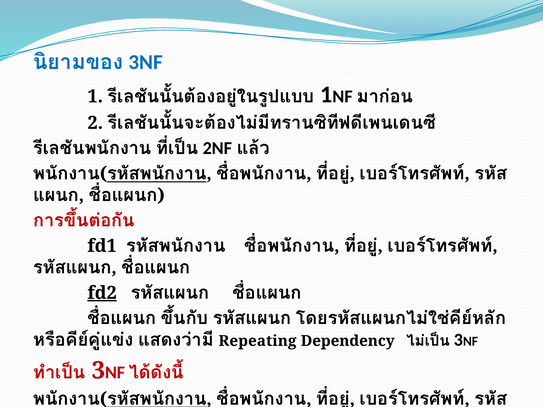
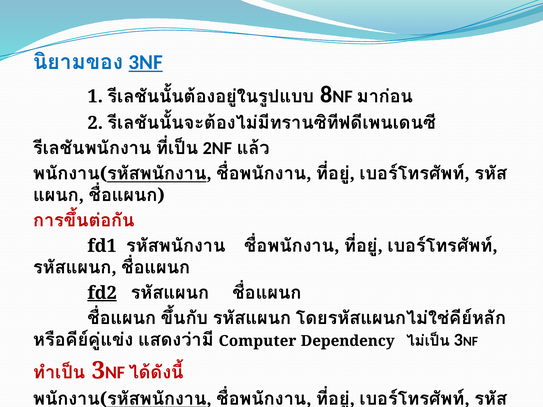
3NF at (146, 62) underline: none -> present
1 at (326, 94): 1 -> 8
Repeating: Repeating -> Computer
